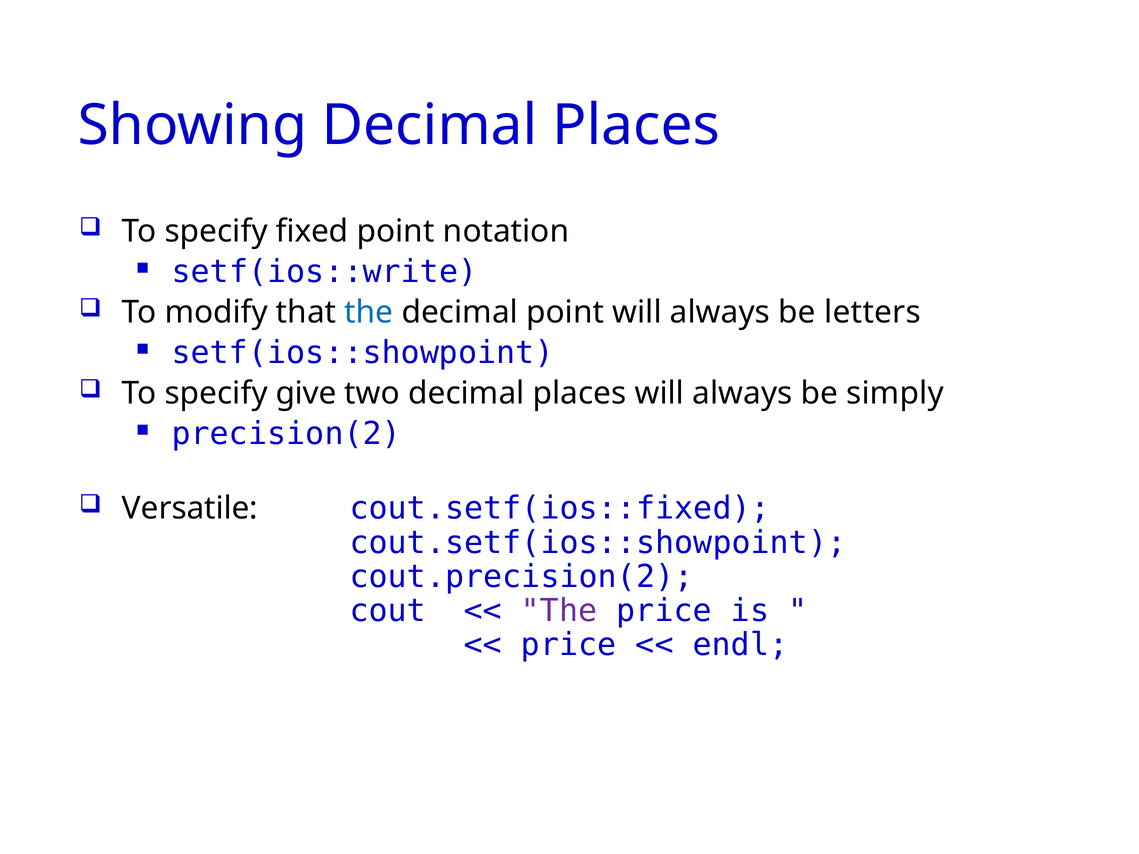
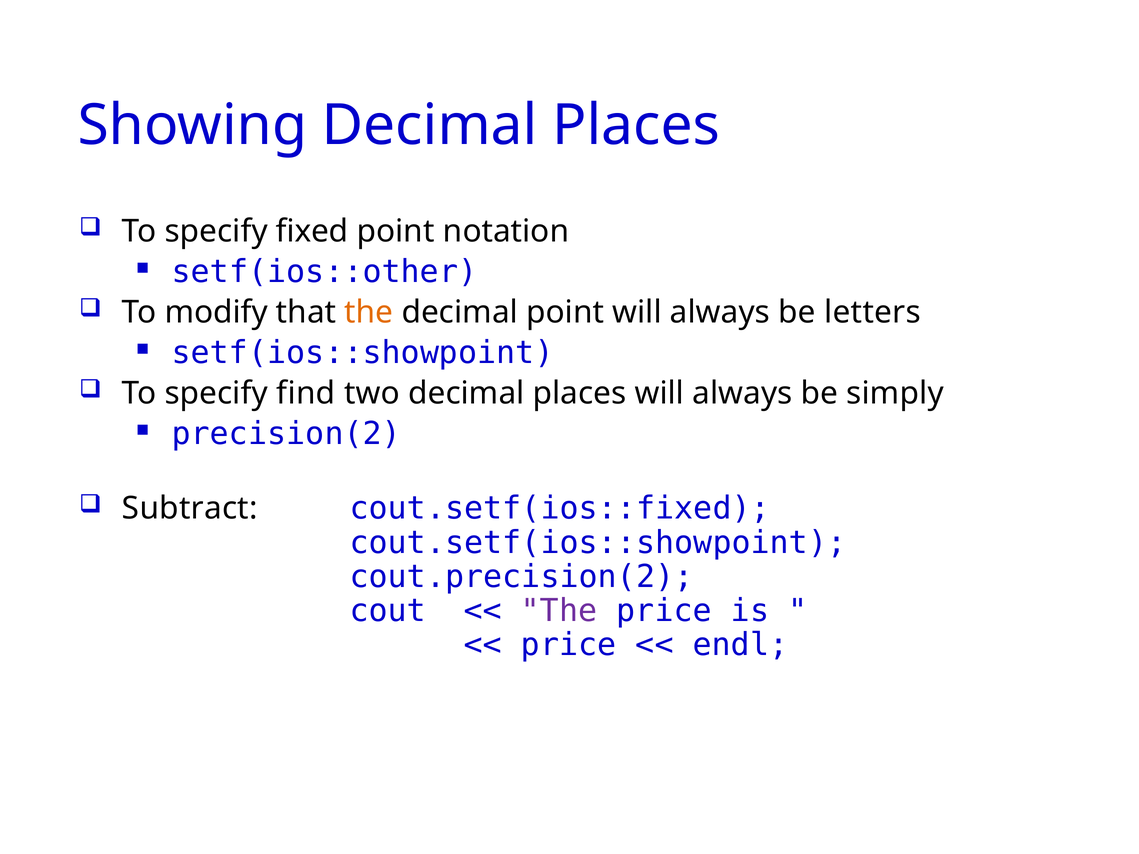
setf(ios::write: setf(ios::write -> setf(ios::other
the at (369, 312) colour: blue -> orange
give: give -> find
Versatile: Versatile -> Subtract
